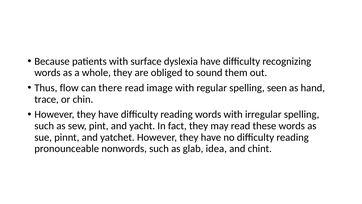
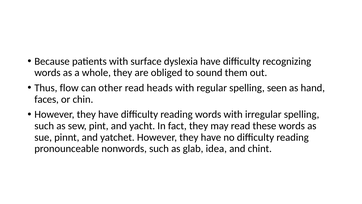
there: there -> other
image: image -> heads
trace: trace -> faces
